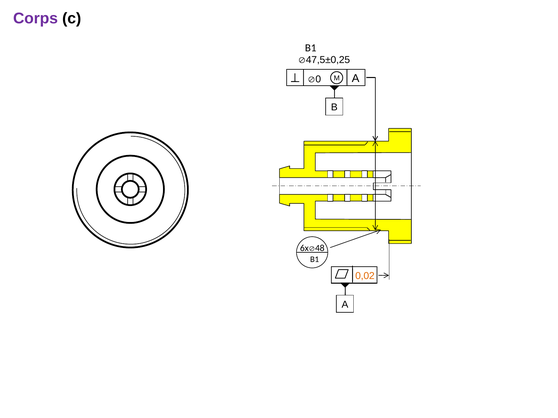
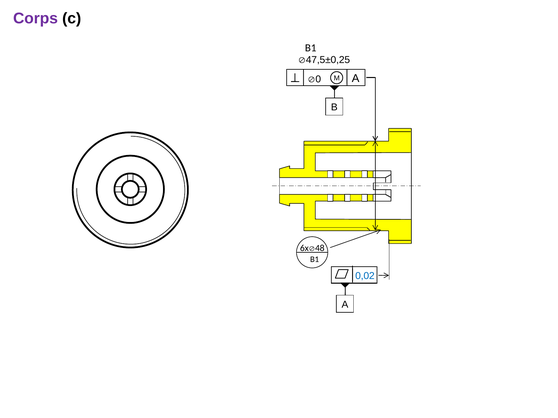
0,02 colour: orange -> blue
